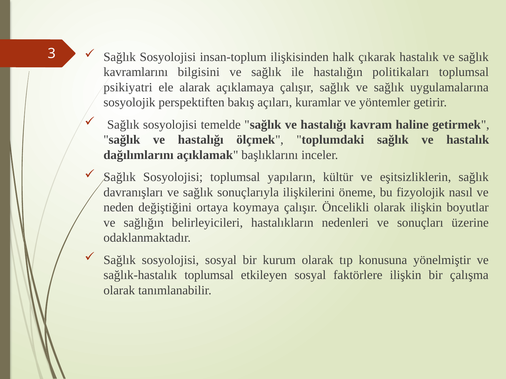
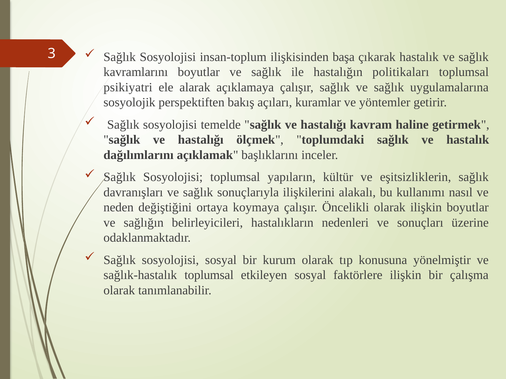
halk: halk -> başa
kavramlarını bilgisini: bilgisini -> boyutlar
öneme: öneme -> alakalı
fizyolojik: fizyolojik -> kullanımı
